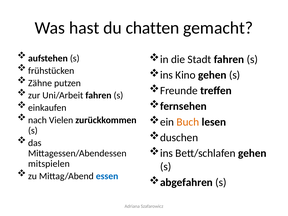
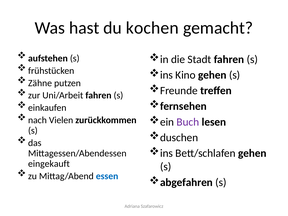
chatten: chatten -> kochen
Buch colour: orange -> purple
mitspielen: mitspielen -> eingekauft
